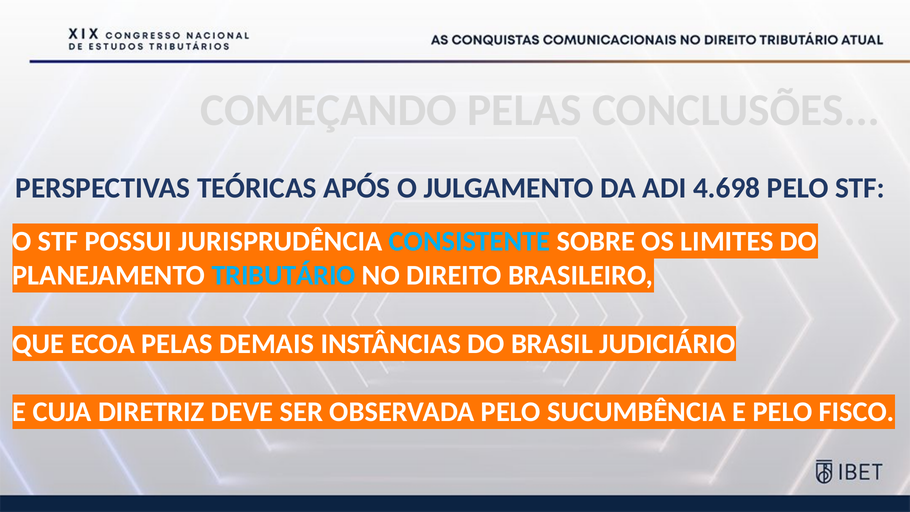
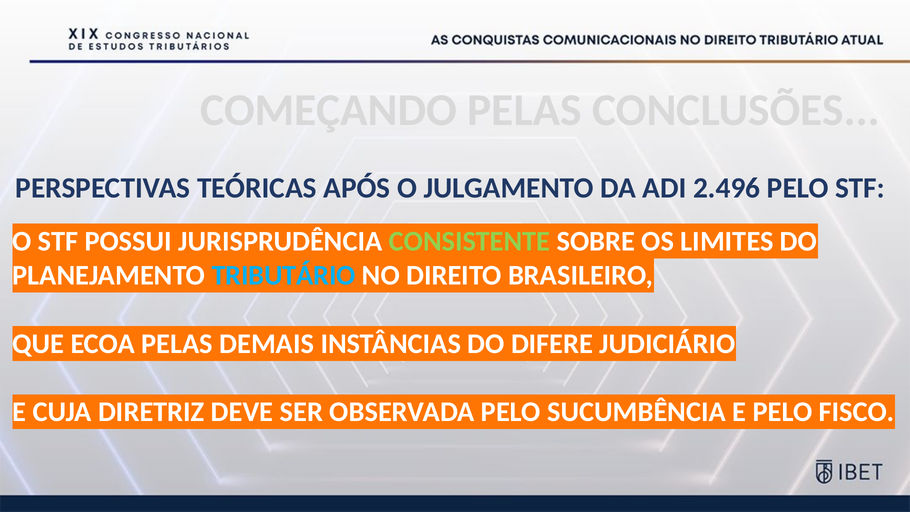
4.698: 4.698 -> 2.496
CONSISTENTE colour: light blue -> light green
BRASIL: BRASIL -> DIFERE
